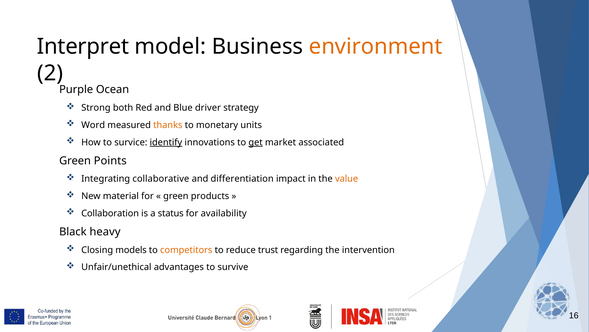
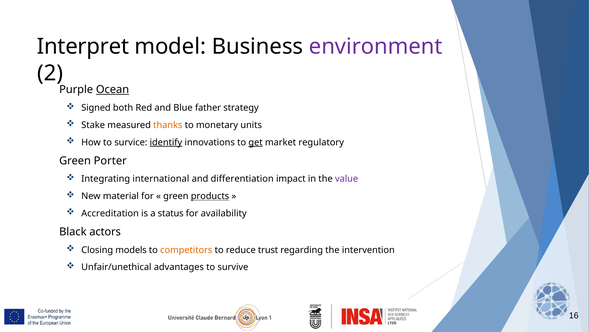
environment colour: orange -> purple
Ocean underline: none -> present
Strong: Strong -> Signed
driver: driver -> father
Word: Word -> Stake
associated: associated -> regulatory
Points: Points -> Porter
collaborative: collaborative -> international
value colour: orange -> purple
products underline: none -> present
Collaboration: Collaboration -> Accreditation
heavy: heavy -> actors
